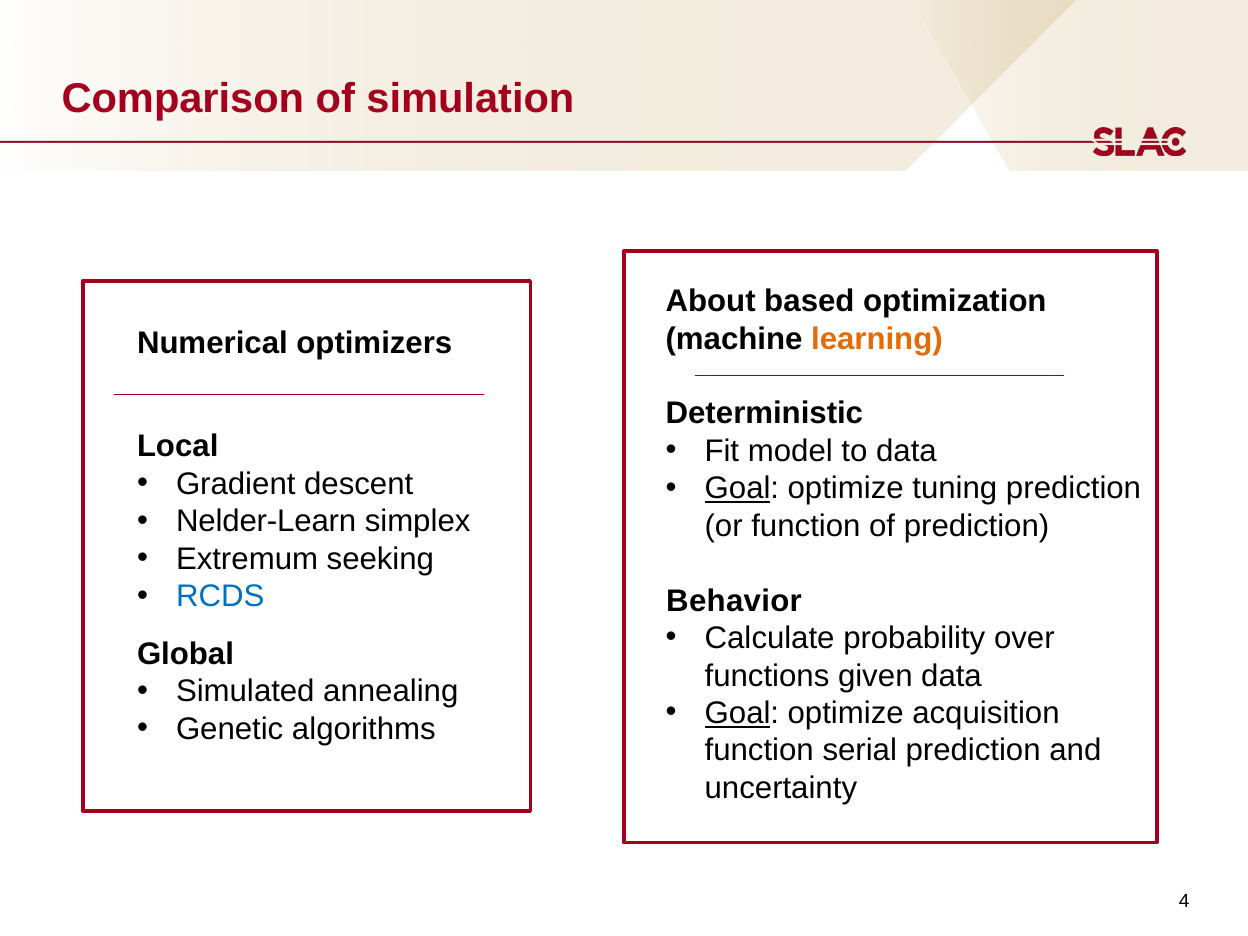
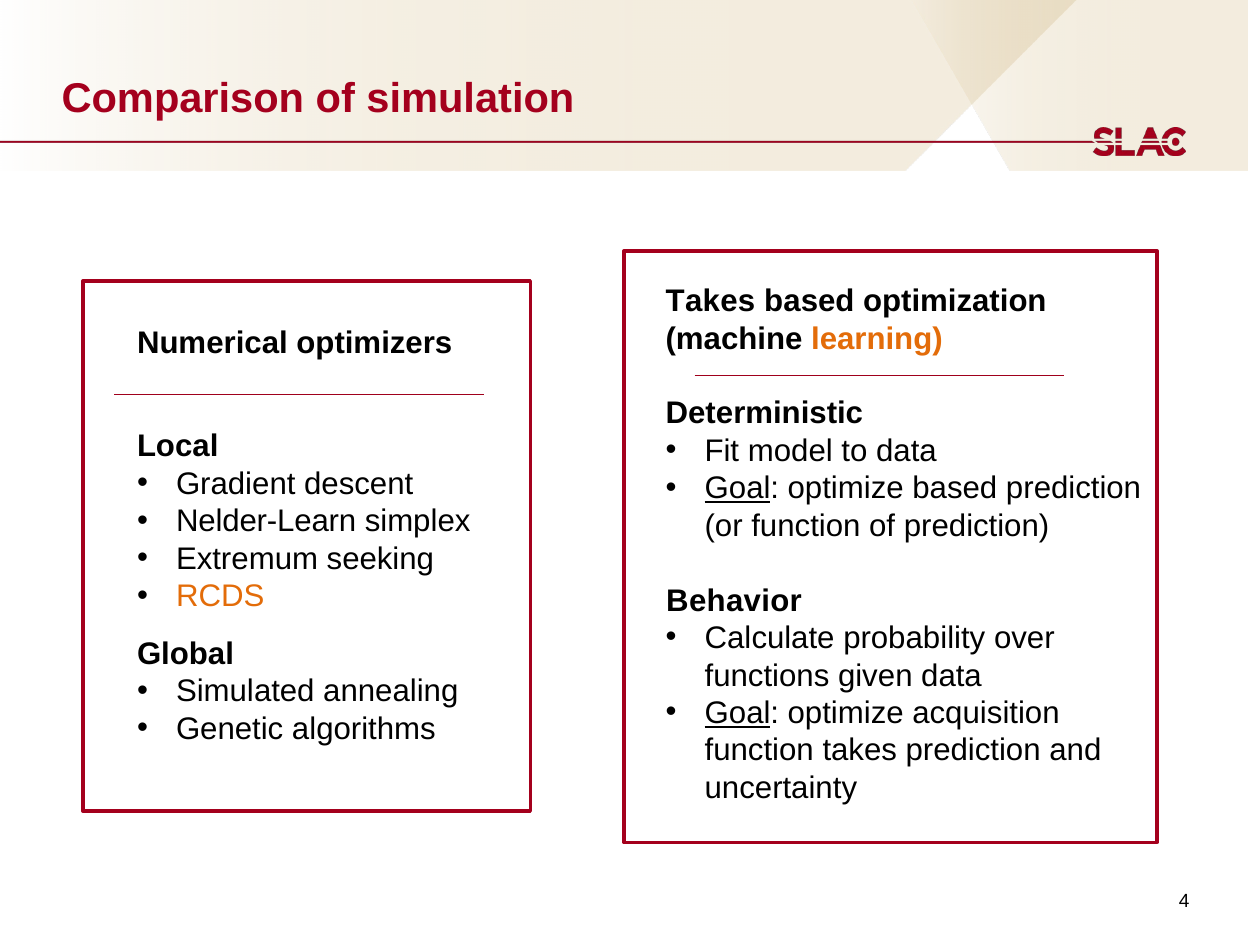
About at (711, 301): About -> Takes
optimize tuning: tuning -> based
RCDS colour: blue -> orange
function serial: serial -> takes
